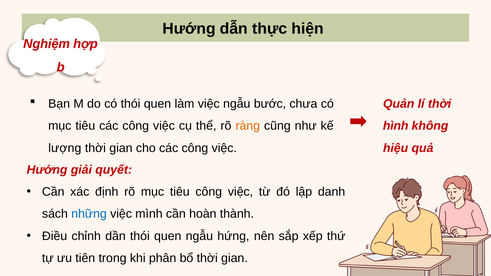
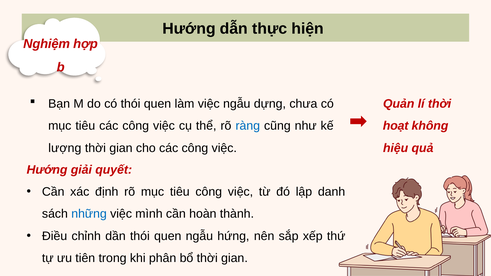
bước: bước -> dựng
ràng colour: orange -> blue
hình: hình -> hoạt
